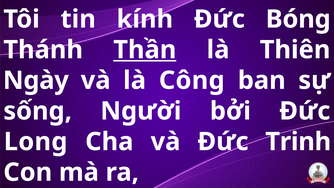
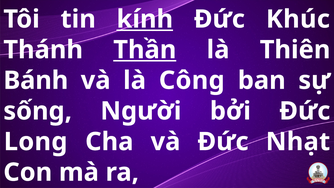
kính underline: none -> present
Bóng: Bóng -> Khúc
Ngày: Ngày -> Bánh
Trinh: Trinh -> Nhạt
